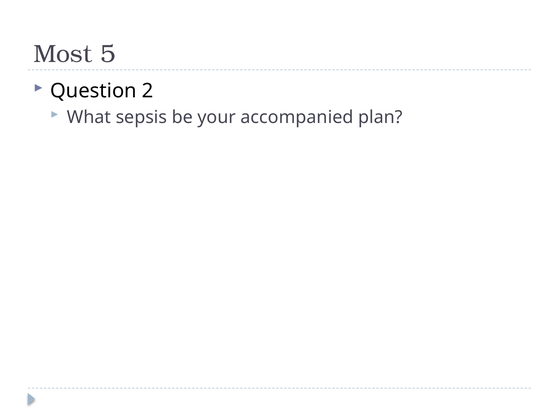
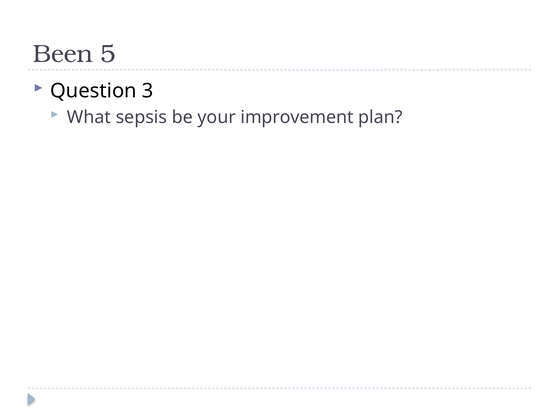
Most: Most -> Been
2: 2 -> 3
accompanied: accompanied -> improvement
